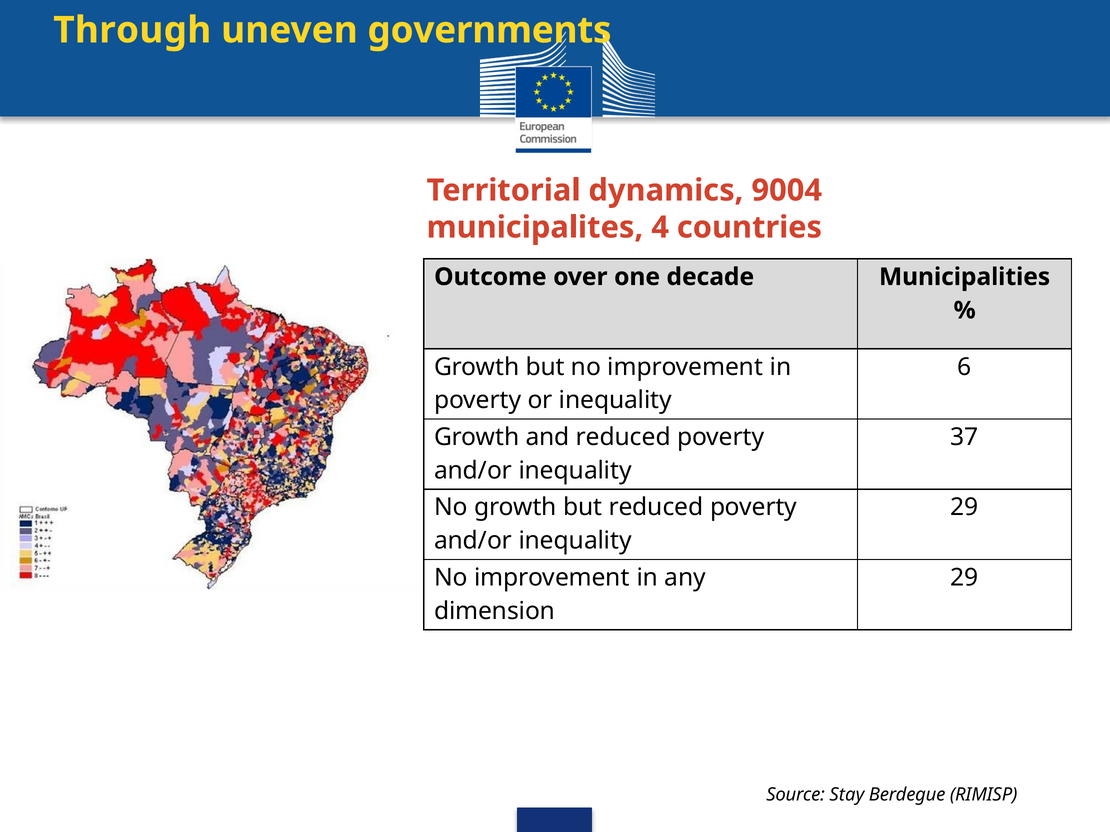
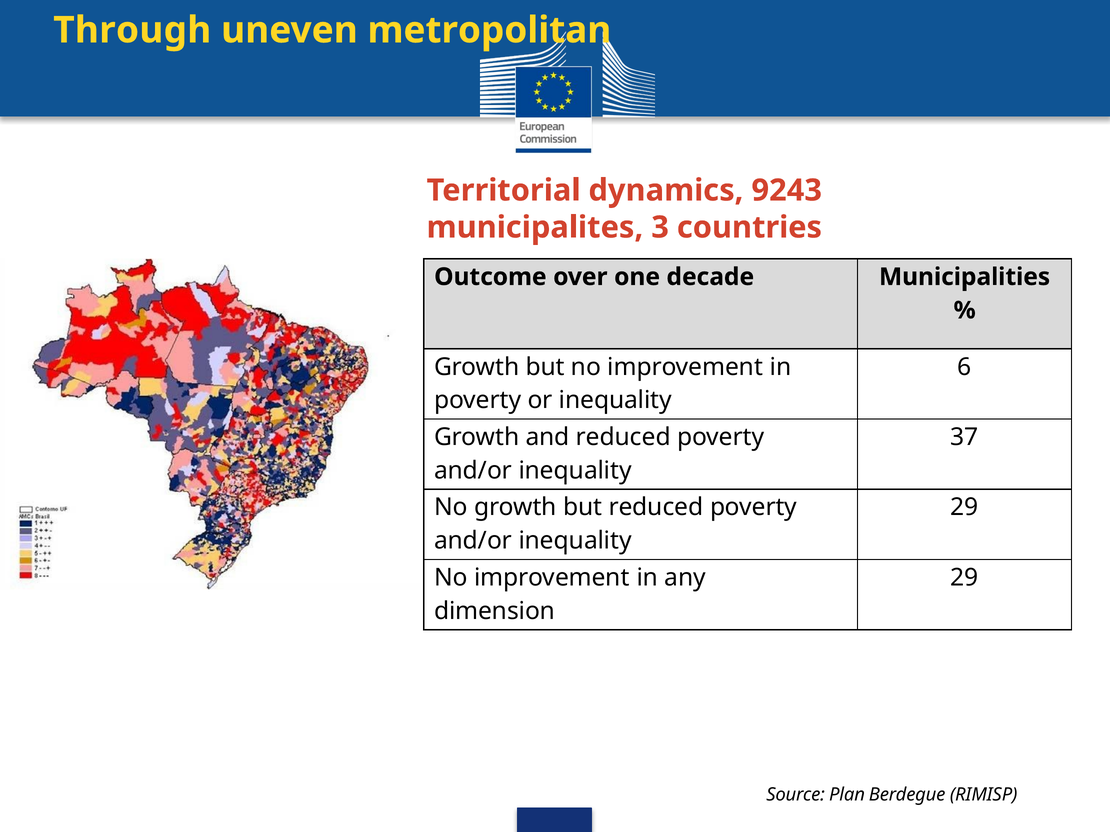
governments: governments -> metropolitan
9004: 9004 -> 9243
4: 4 -> 3
Stay: Stay -> Plan
